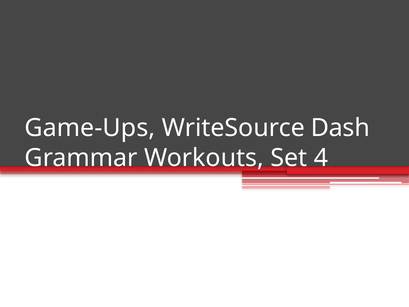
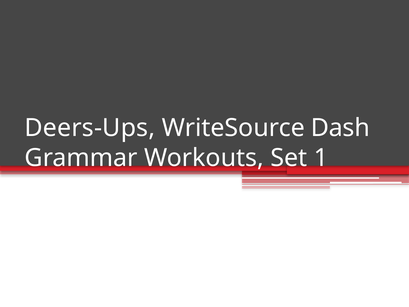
Game-Ups: Game-Ups -> Deers-Ups
4: 4 -> 1
